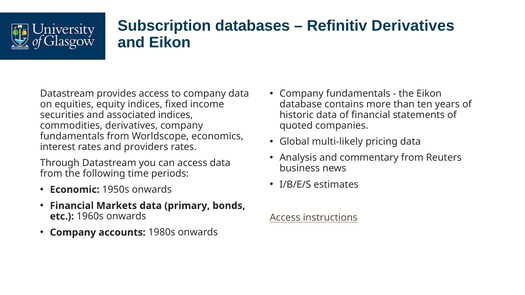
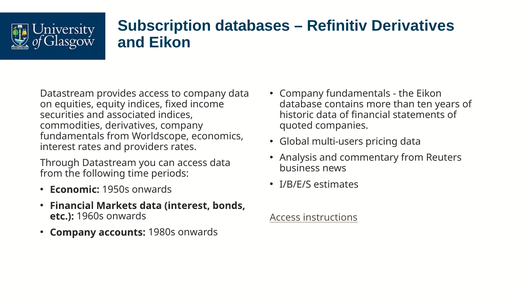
multi-likely: multi-likely -> multi-users
data primary: primary -> interest
